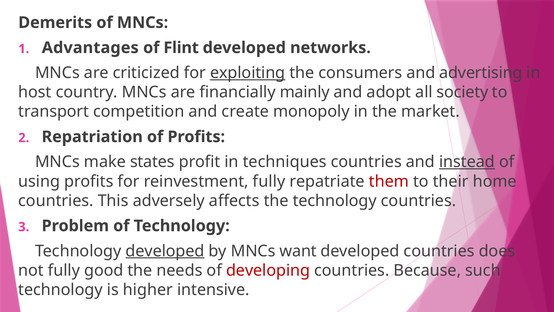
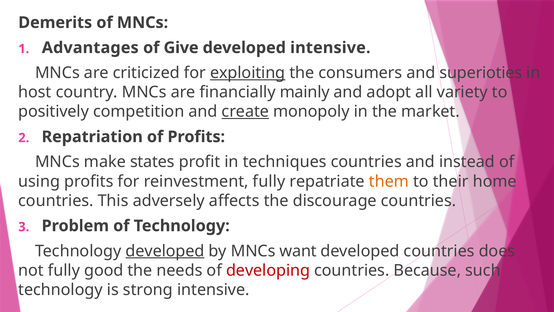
Flint: Flint -> Give
developed networks: networks -> intensive
advertising: advertising -> superioties
society: society -> variety
transport: transport -> positively
create underline: none -> present
instead underline: present -> none
them colour: red -> orange
the technology: technology -> discourage
higher: higher -> strong
